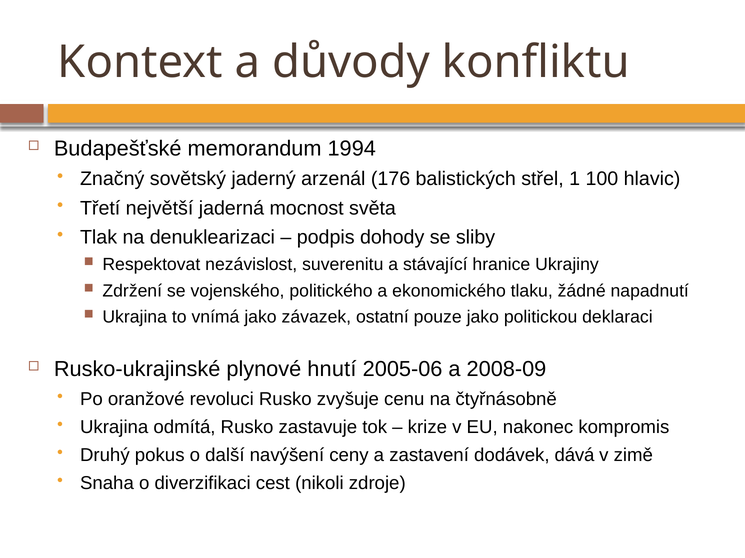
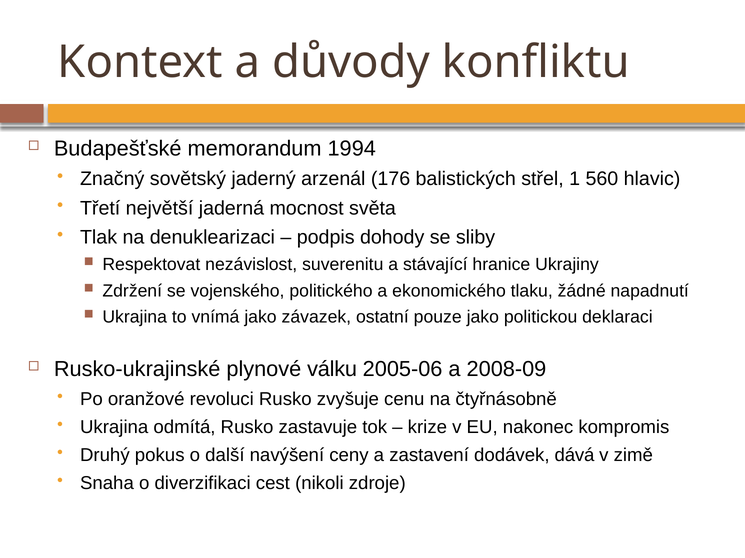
100: 100 -> 560
hnutí: hnutí -> válku
